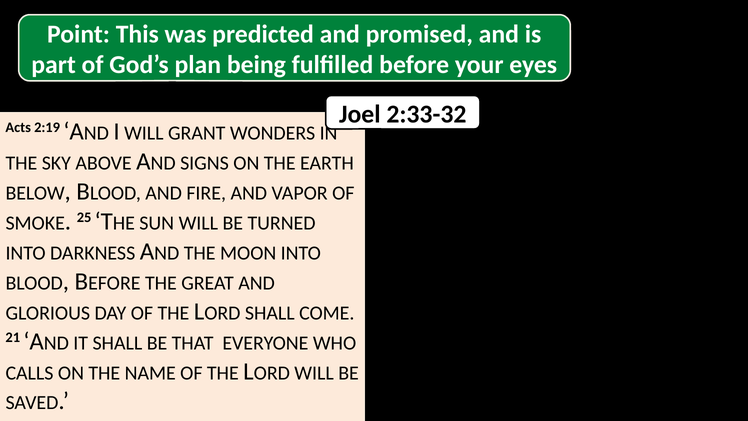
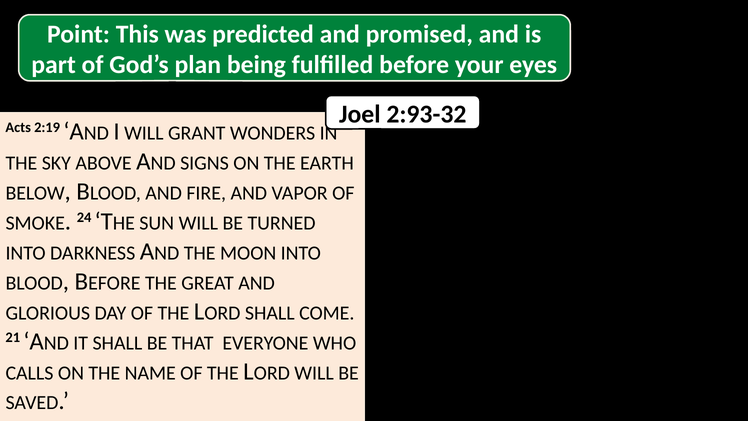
2:33-32: 2:33-32 -> 2:93-32
25: 25 -> 24
